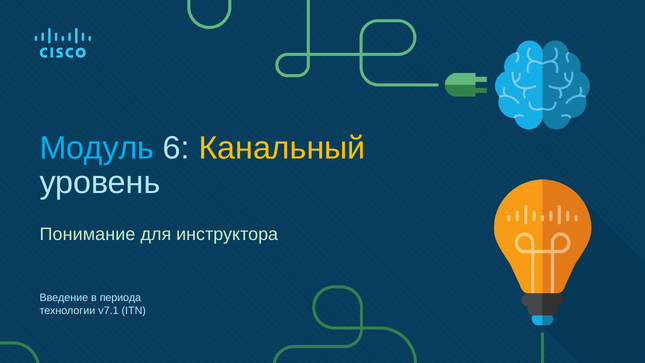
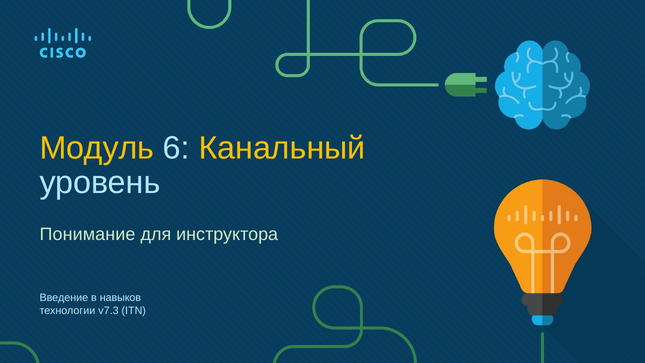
Модуль colour: light blue -> yellow
периода: периода -> навыков
v7.1: v7.1 -> v7.3
